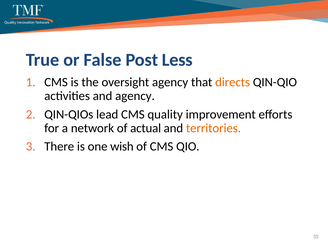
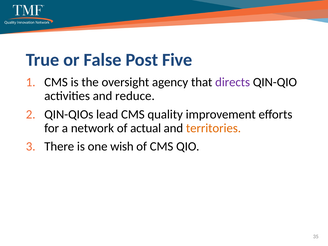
Less: Less -> Five
directs colour: orange -> purple
and agency: agency -> reduce
